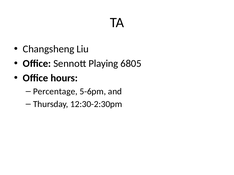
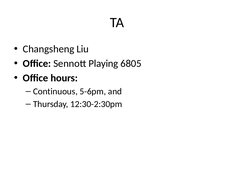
Percentage: Percentage -> Continuous
